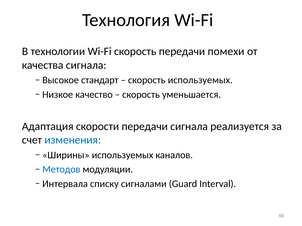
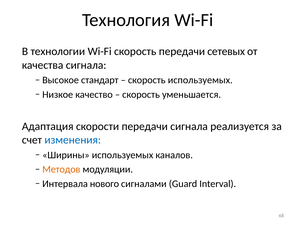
помехи: помехи -> сетевых
Методов colour: blue -> orange
списку: списку -> нового
